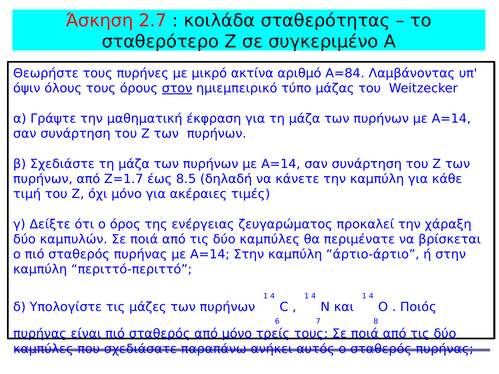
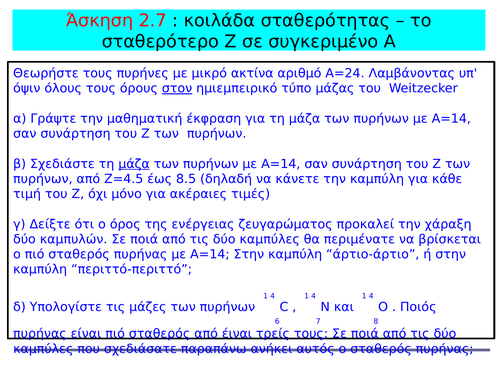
Α=84: Α=84 -> Α=24
μάζα at (134, 164) underline: none -> present
Ζ=1.7: Ζ=1.7 -> Ζ=4.5
από μόνο: μόνο -> έιναι
